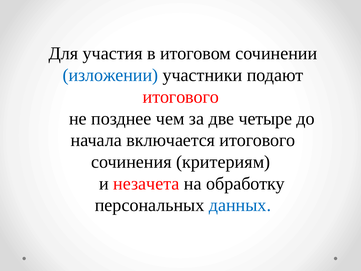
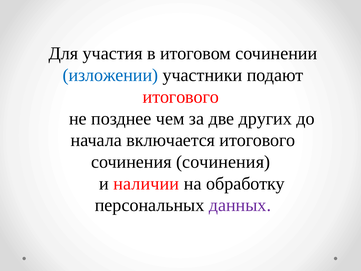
четыре: четыре -> других
сочинения критериям: критериям -> сочинения
незачета: незачета -> наличии
данных colour: blue -> purple
